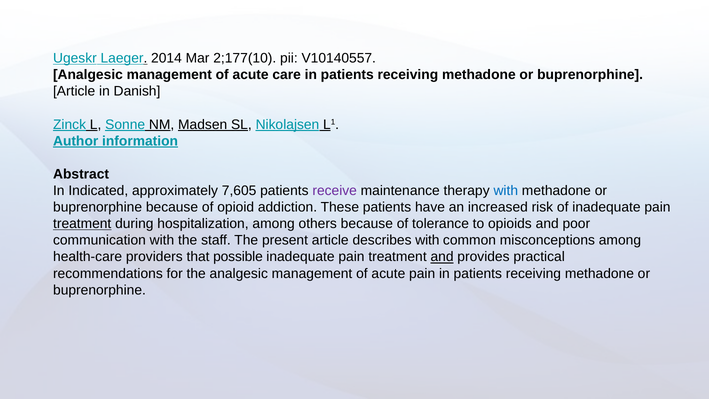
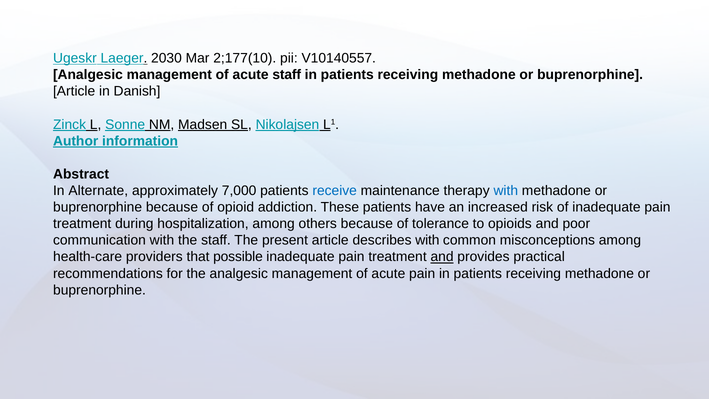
2014: 2014 -> 2030
acute care: care -> staff
Indicated: Indicated -> Alternate
7,605: 7,605 -> 7,000
receive colour: purple -> blue
treatment at (82, 224) underline: present -> none
